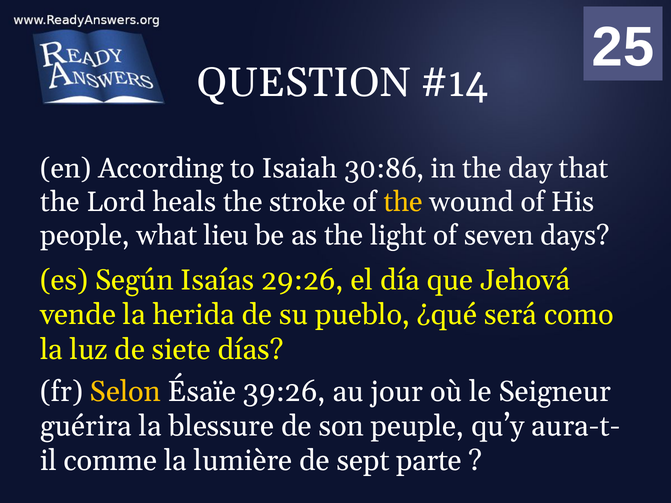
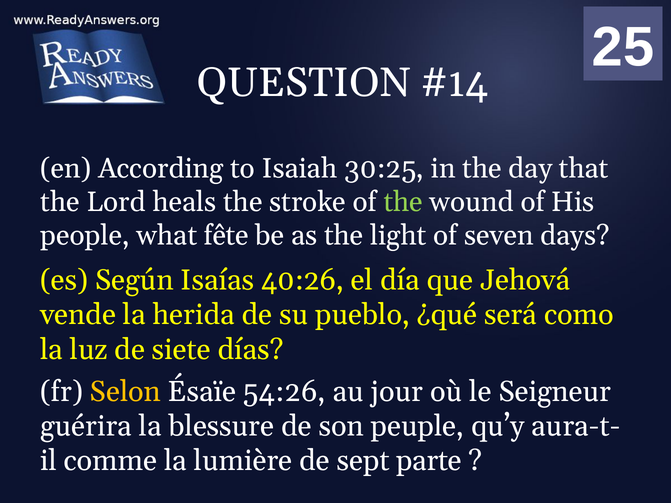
30:86: 30:86 -> 30:25
the at (403, 202) colour: yellow -> light green
lieu: lieu -> fête
29:26: 29:26 -> 40:26
39:26: 39:26 -> 54:26
